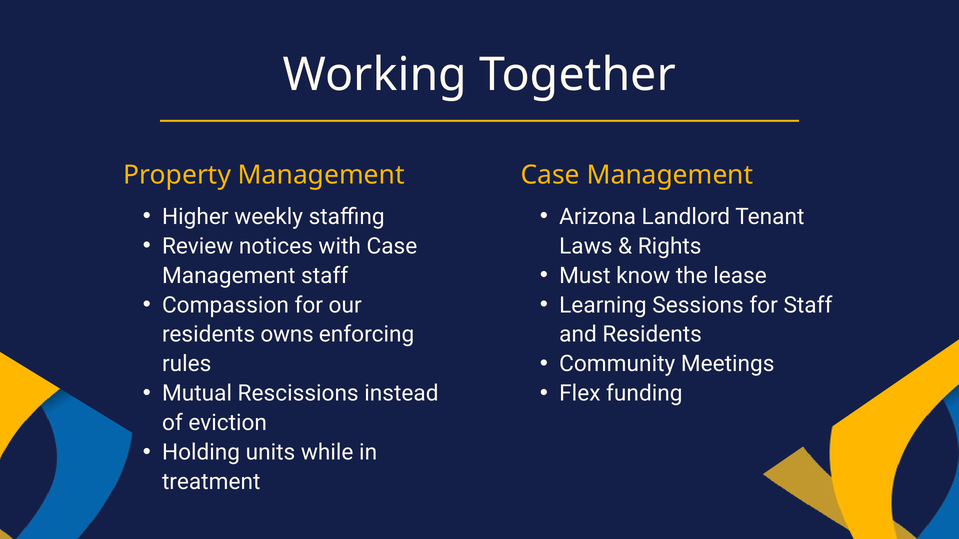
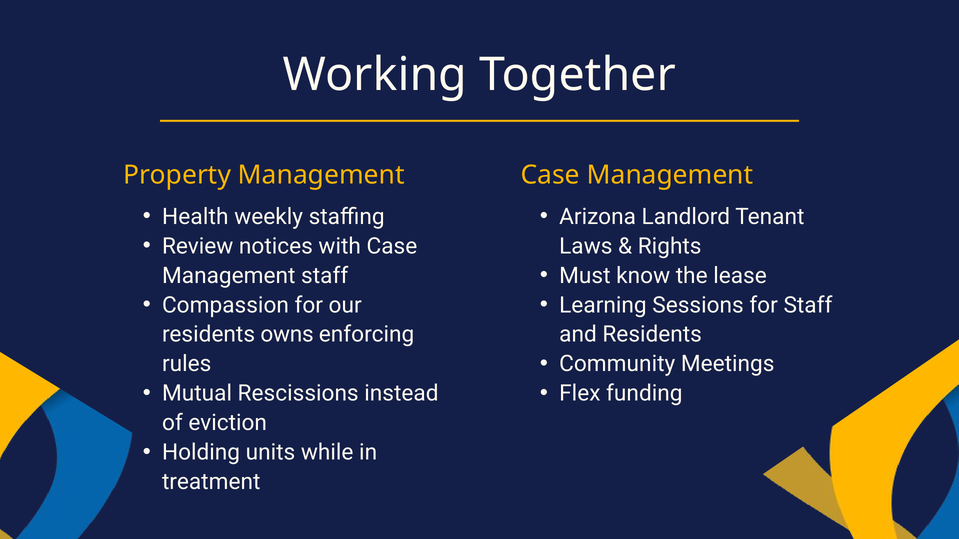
Higher: Higher -> Health
